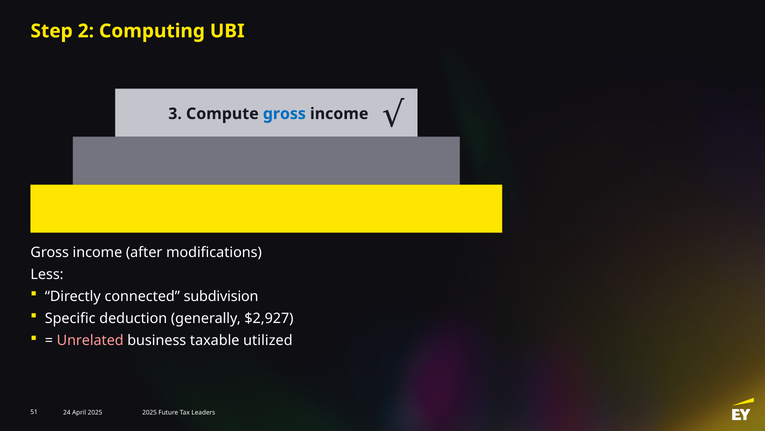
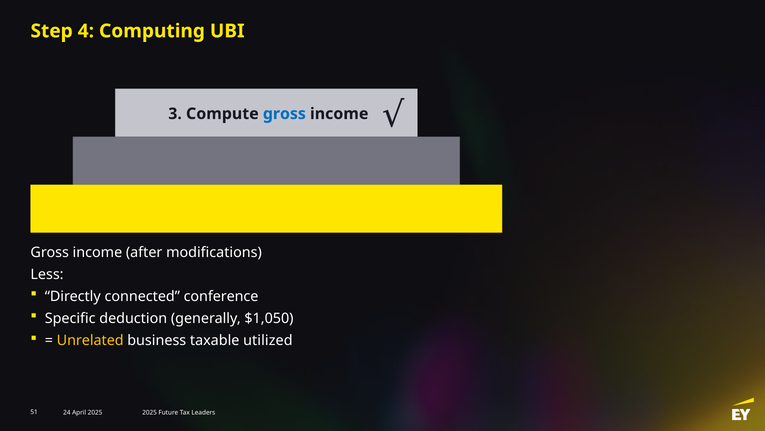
2: 2 -> 4
subdivision: subdivision -> conference
$2,927: $2,927 -> $1,050
Unrelated colour: pink -> yellow
